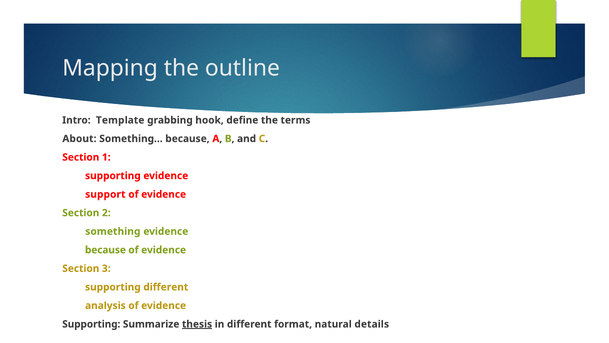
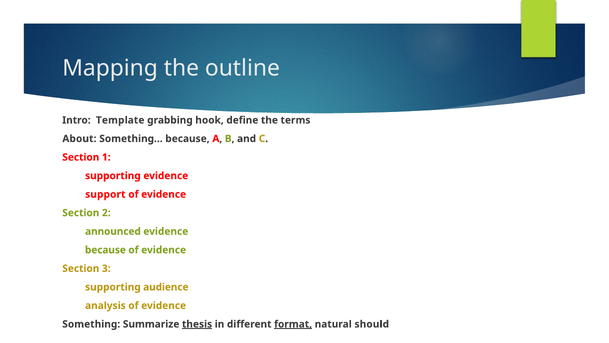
something: something -> announced
supporting different: different -> audience
Supporting at (91, 324): Supporting -> Something
format underline: none -> present
details: details -> should
